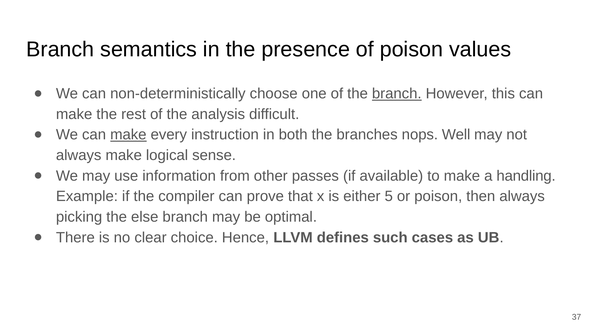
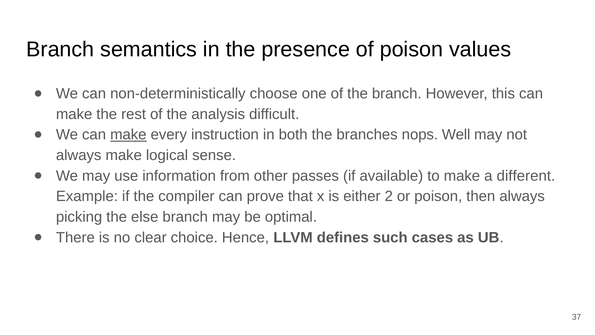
branch at (397, 94) underline: present -> none
handling: handling -> different
5: 5 -> 2
